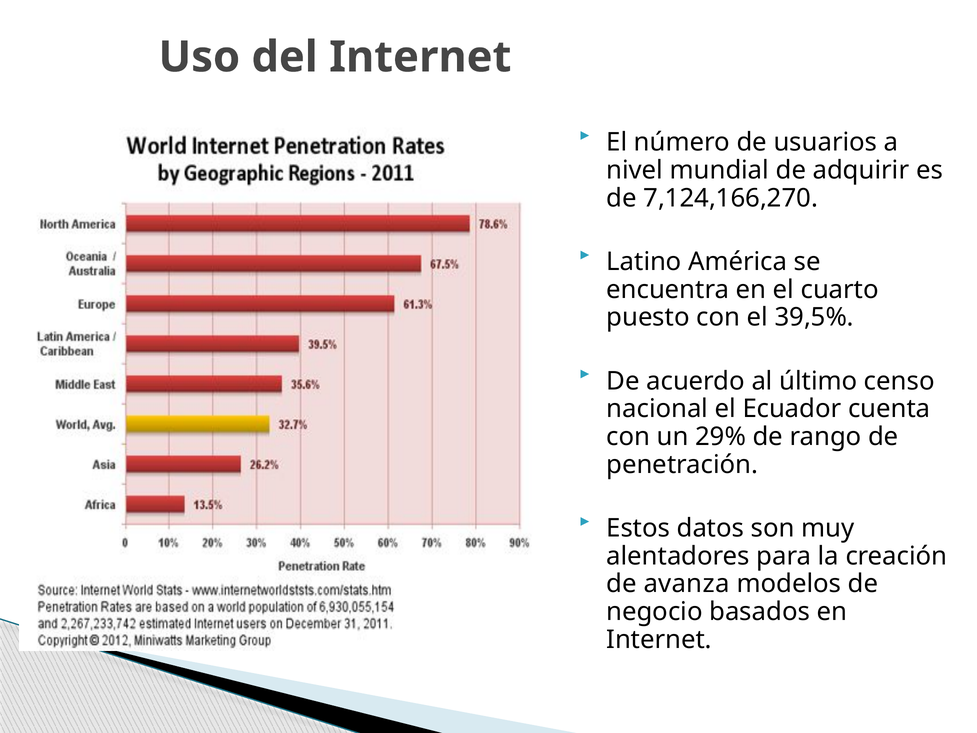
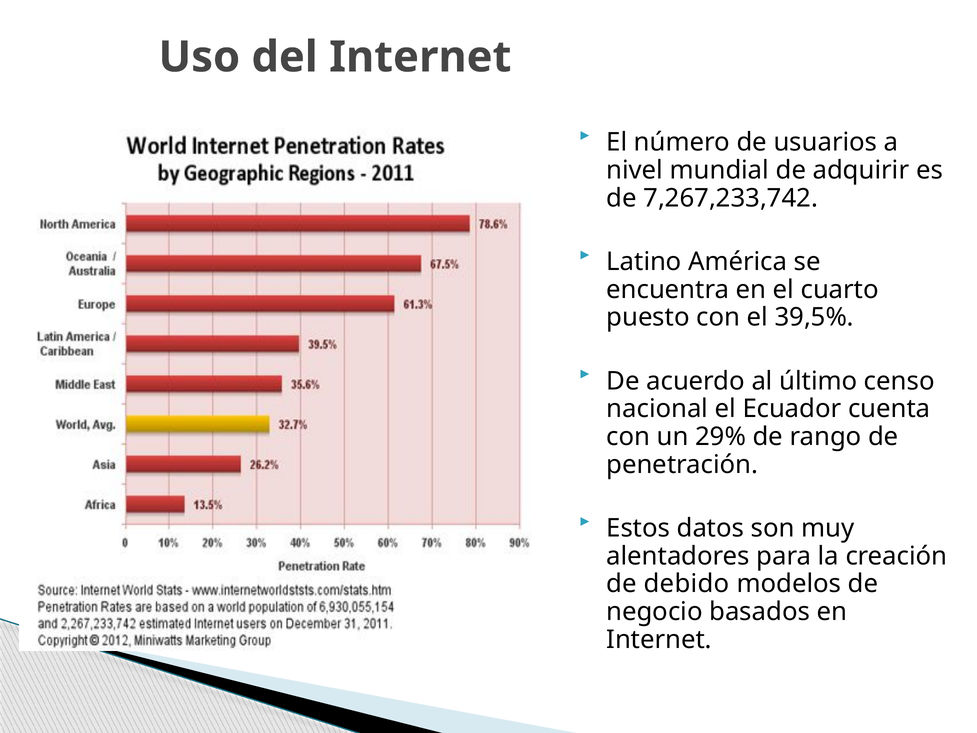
7,124,166,270: 7,124,166,270 -> 7,267,233,742
avanza: avanza -> debido
